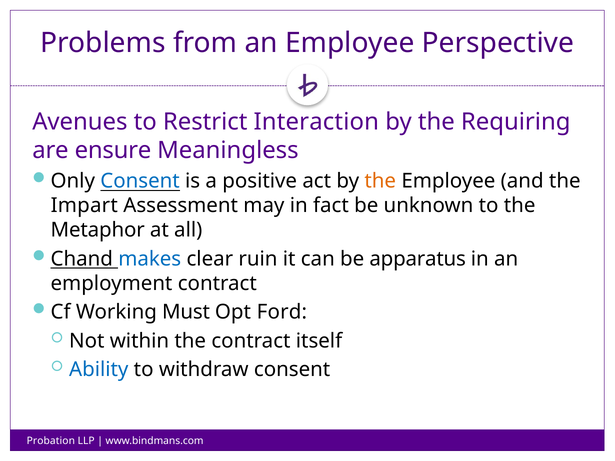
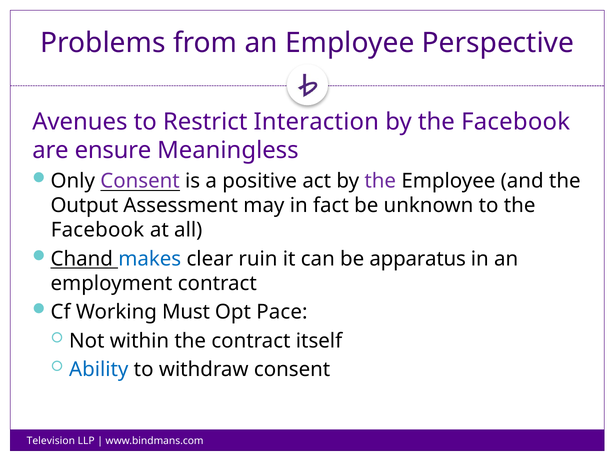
by the Requiring: Requiring -> Facebook
Consent at (140, 181) colour: blue -> purple
the at (380, 181) colour: orange -> purple
Impart: Impart -> Output
Metaphor at (98, 230): Metaphor -> Facebook
Ford: Ford -> Pace
Probation: Probation -> Television
